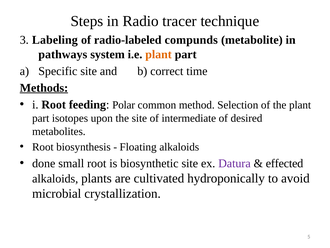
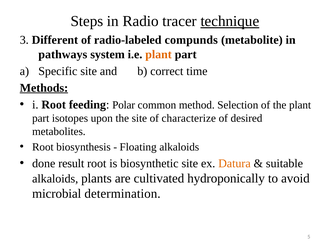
technique underline: none -> present
Labeling: Labeling -> Different
intermediate: intermediate -> characterize
small: small -> result
Datura colour: purple -> orange
effected: effected -> suitable
crystallization: crystallization -> determination
